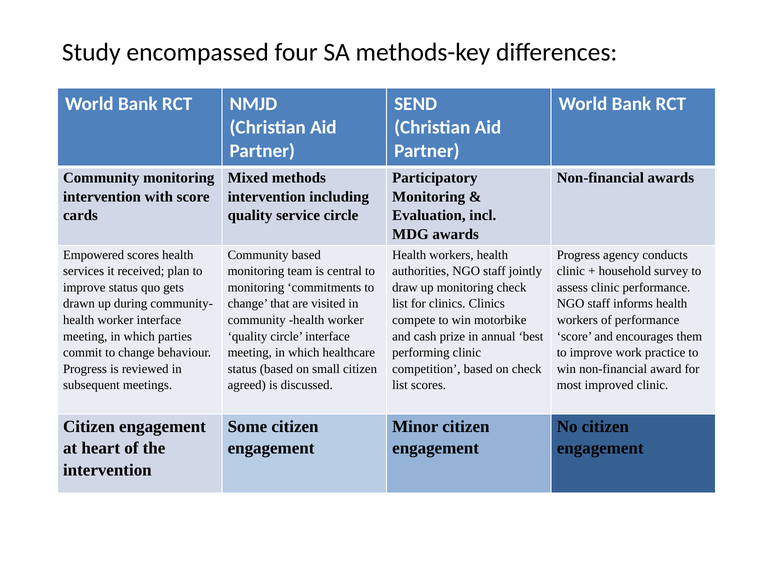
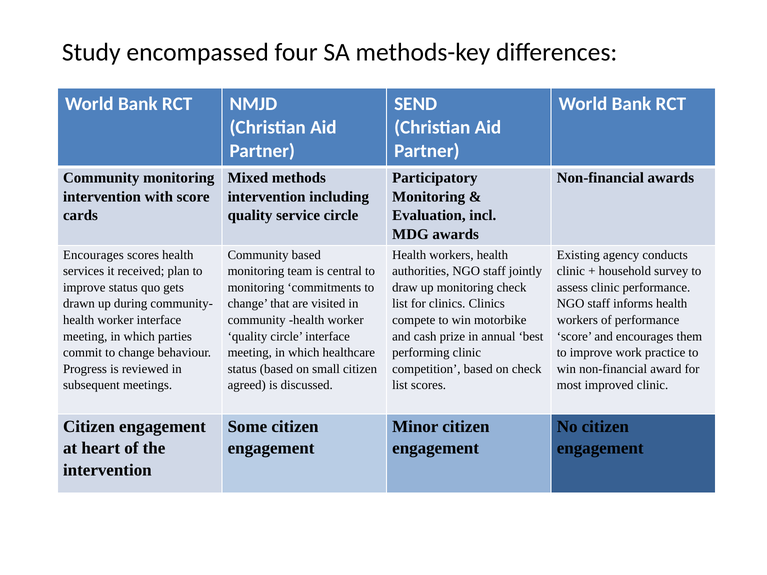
Empowered at (94, 255): Empowered -> Encourages
Progress at (578, 255): Progress -> Existing
